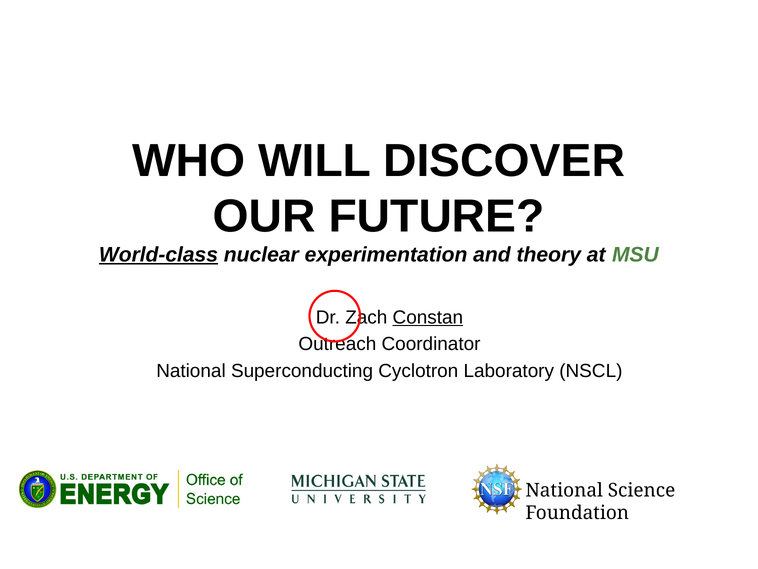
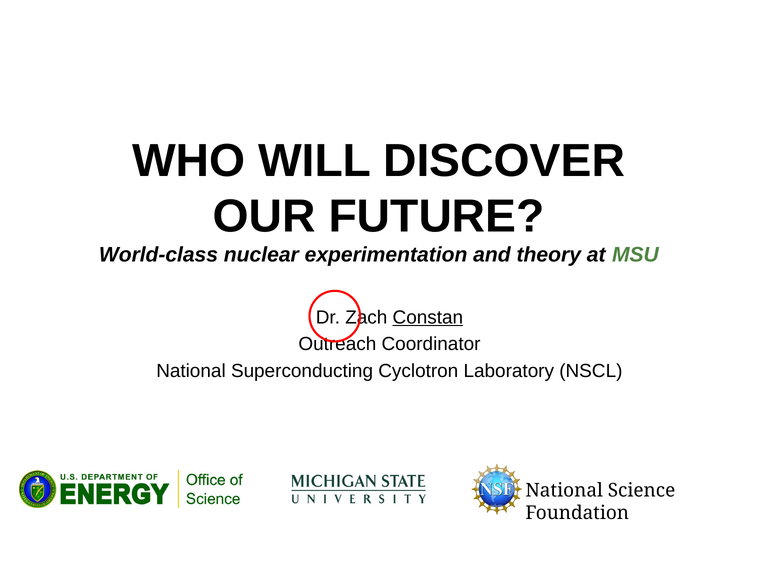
World-class underline: present -> none
